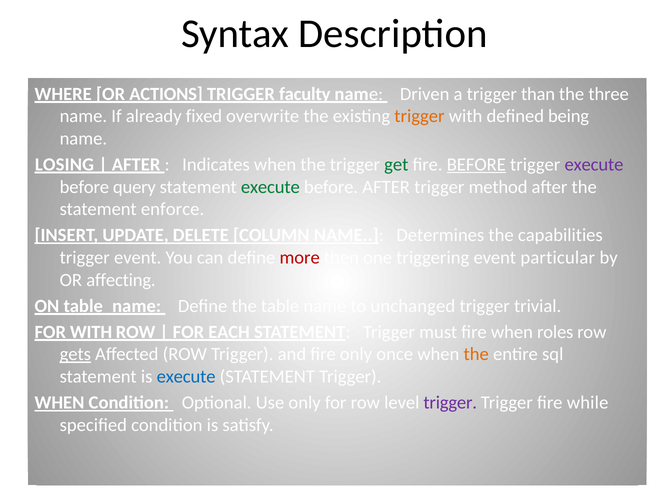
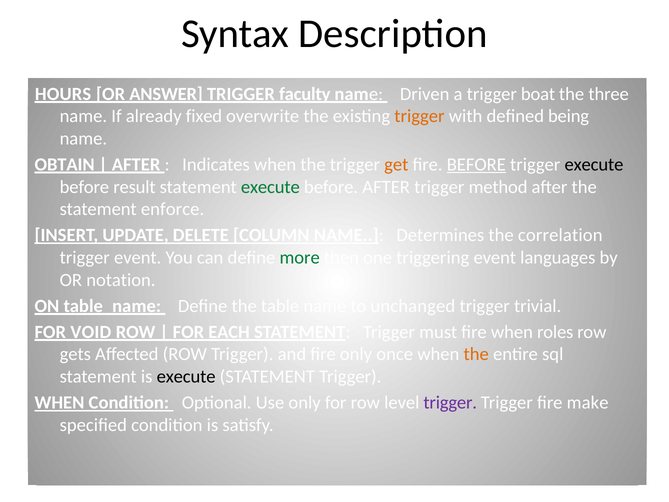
WHERE: WHERE -> HOURS
ACTIONS: ACTIONS -> ANSWER
than: than -> boat
LOSING: LOSING -> OBTAIN
get colour: green -> orange
execute at (594, 164) colour: purple -> black
query: query -> result
capabilities: capabilities -> correlation
more colour: red -> green
particular: particular -> languages
affecting: affecting -> notation
FOR WITH: WITH -> VOID
gets underline: present -> none
execute at (186, 376) colour: blue -> black
while: while -> make
